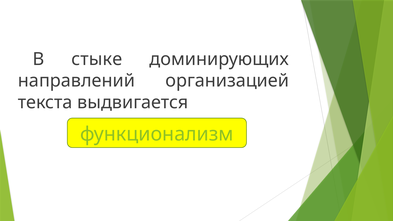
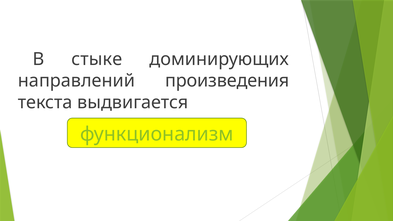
организацией: организацией -> произведения
